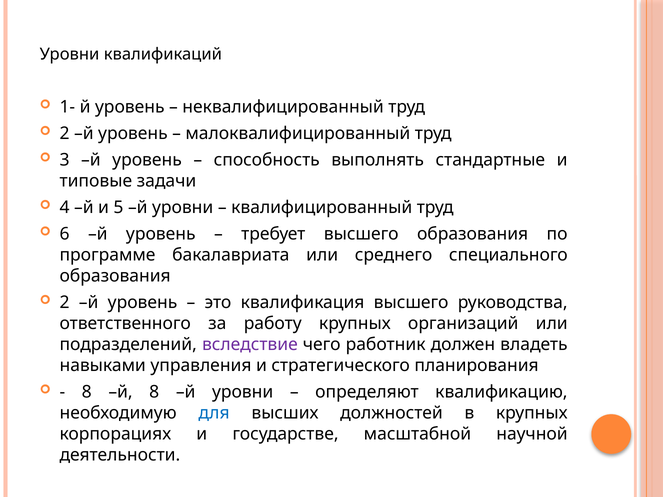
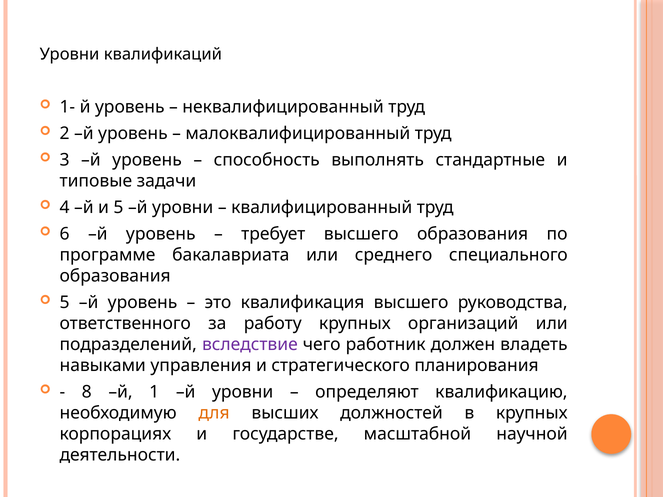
2 at (65, 303): 2 -> 5
й 8: 8 -> 1
для colour: blue -> orange
